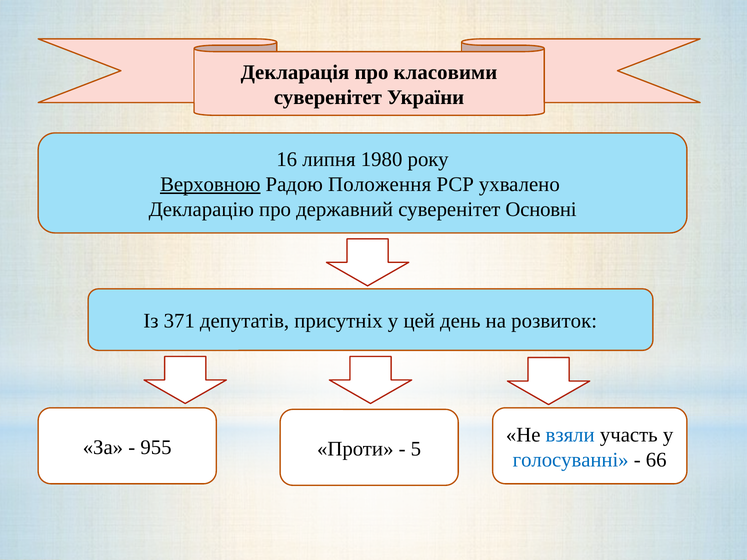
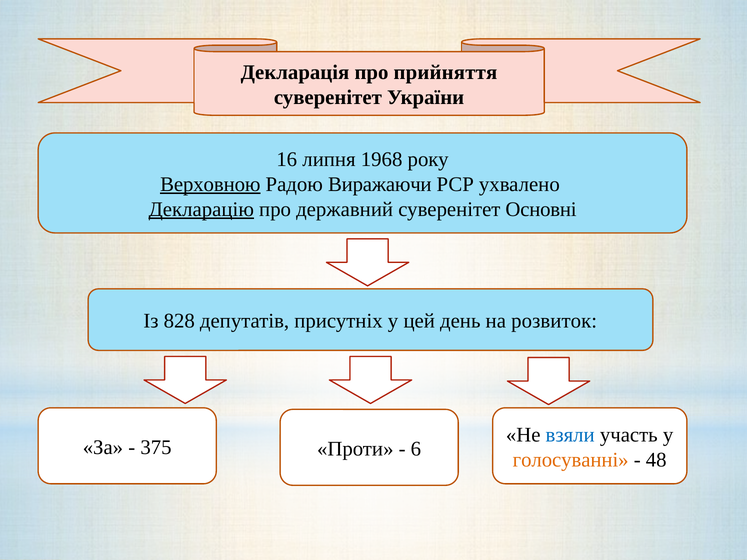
класовими: класовими -> прийняття
1980: 1980 -> 1968
Положення: Положення -> Виражаючи
Декларацію underline: none -> present
371: 371 -> 828
955: 955 -> 375
5: 5 -> 6
голосуванні colour: blue -> orange
66: 66 -> 48
